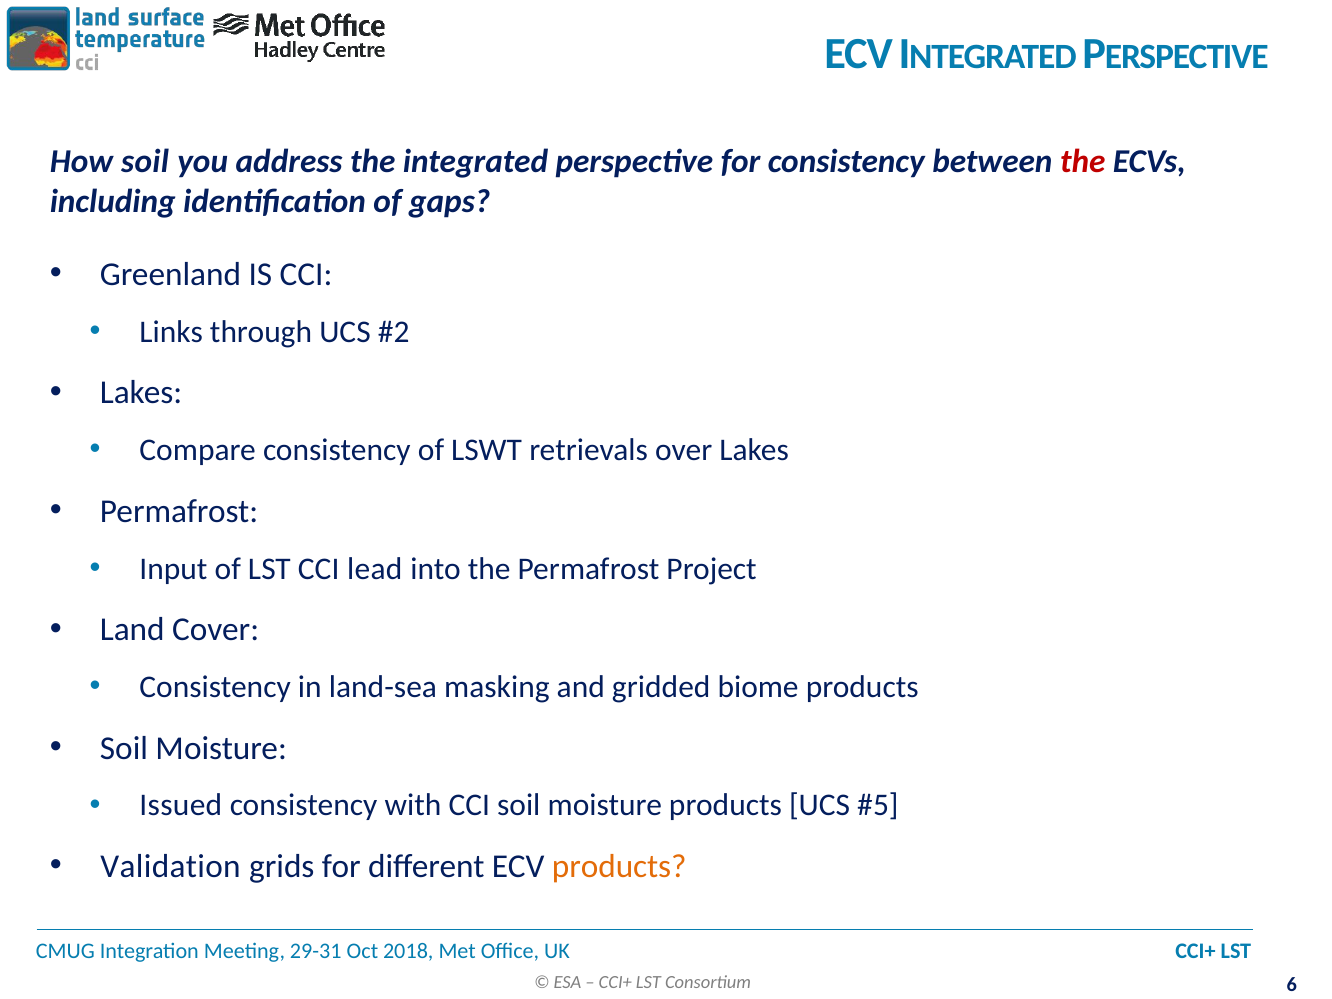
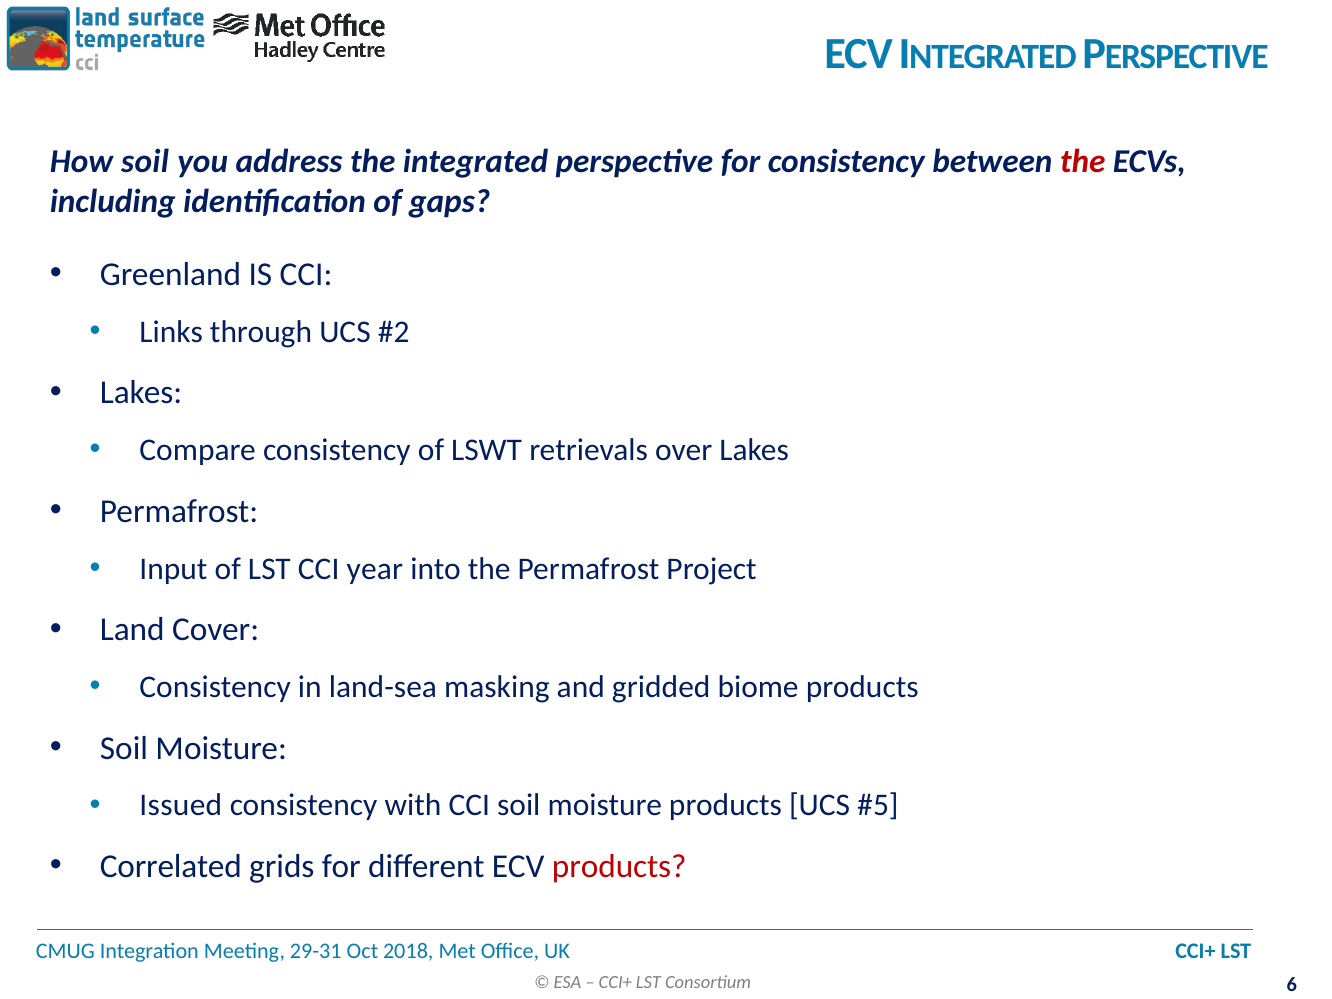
lead: lead -> year
Validation: Validation -> Correlated
products at (619, 867) colour: orange -> red
